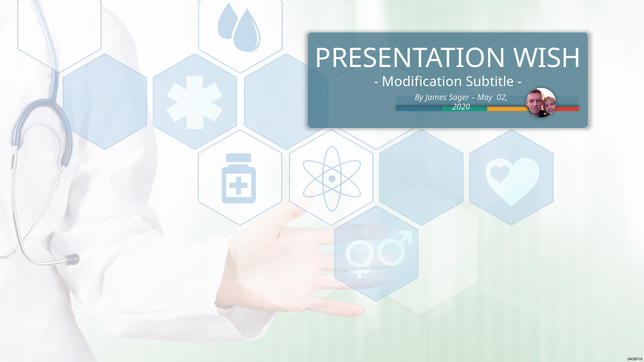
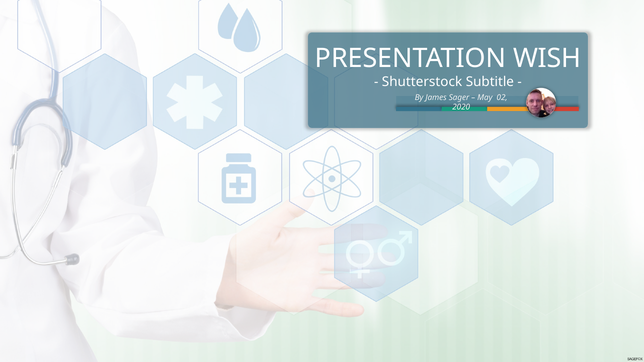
Modification: Modification -> Shutterstock
